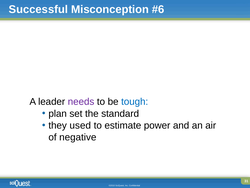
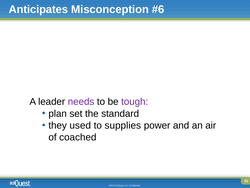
Successful: Successful -> Anticipates
tough colour: blue -> purple
estimate: estimate -> supplies
negative: negative -> coached
